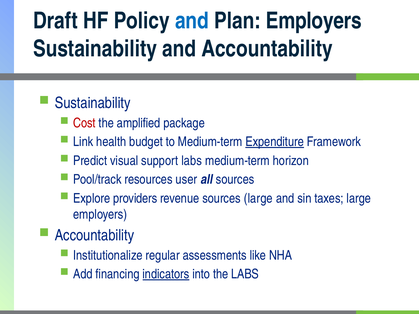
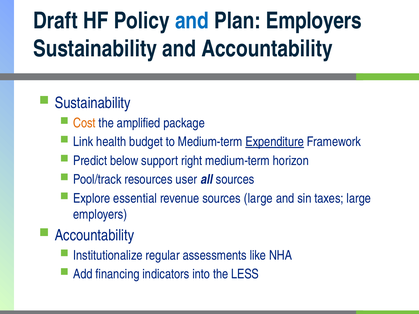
Cost colour: red -> orange
visual: visual -> below
support labs: labs -> right
providers: providers -> essential
indicators underline: present -> none
the LABS: LABS -> LESS
